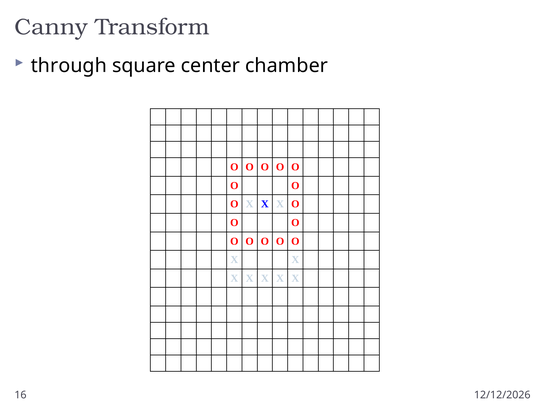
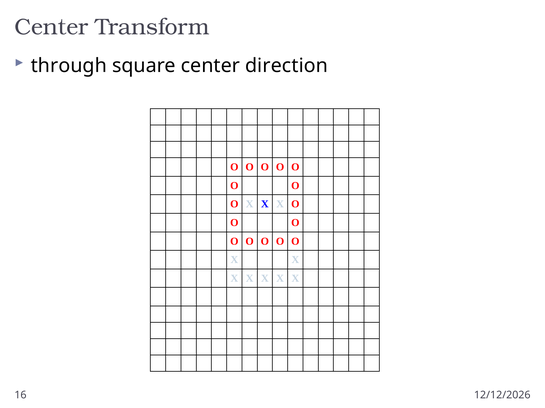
Canny at (51, 27): Canny -> Center
chamber: chamber -> direction
